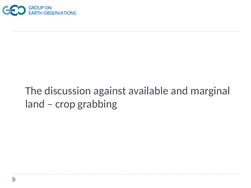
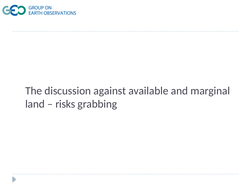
crop: crop -> risks
